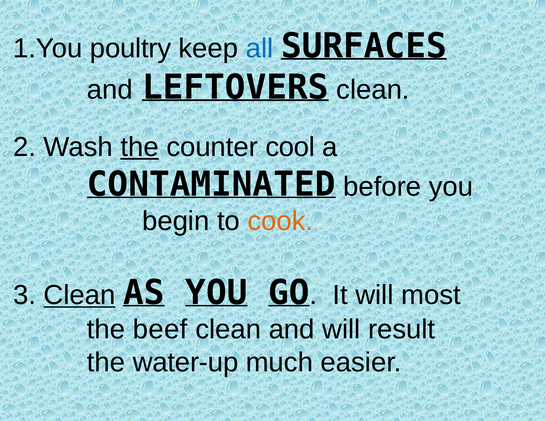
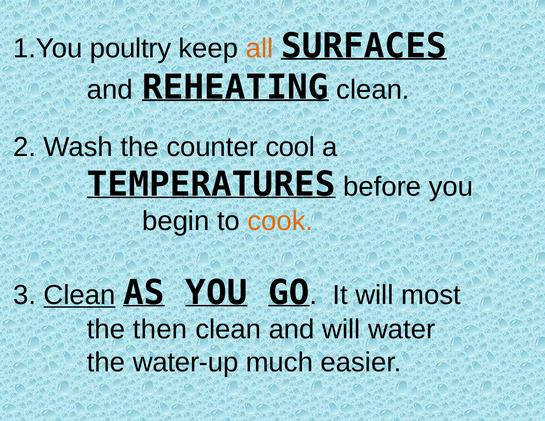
all colour: blue -> orange
LEFTOVERS: LEFTOVERS -> REHEATING
the at (140, 147) underline: present -> none
CONTAMINATED: CONTAMINATED -> TEMPERATURES
beef: beef -> then
result: result -> water
